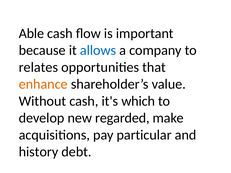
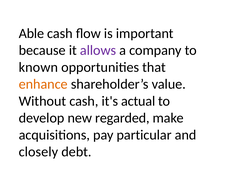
allows colour: blue -> purple
relates: relates -> known
which: which -> actual
history: history -> closely
